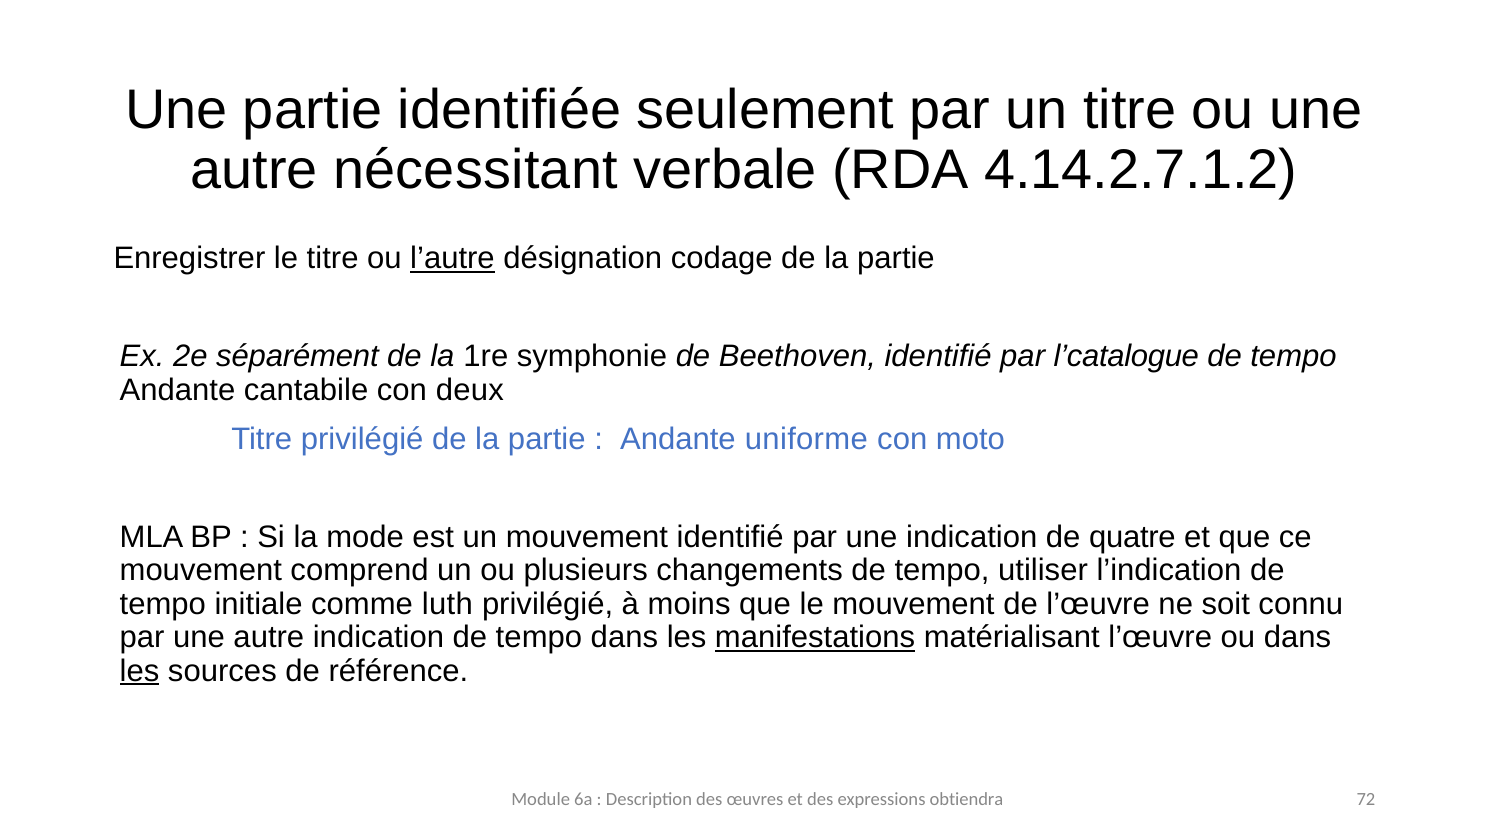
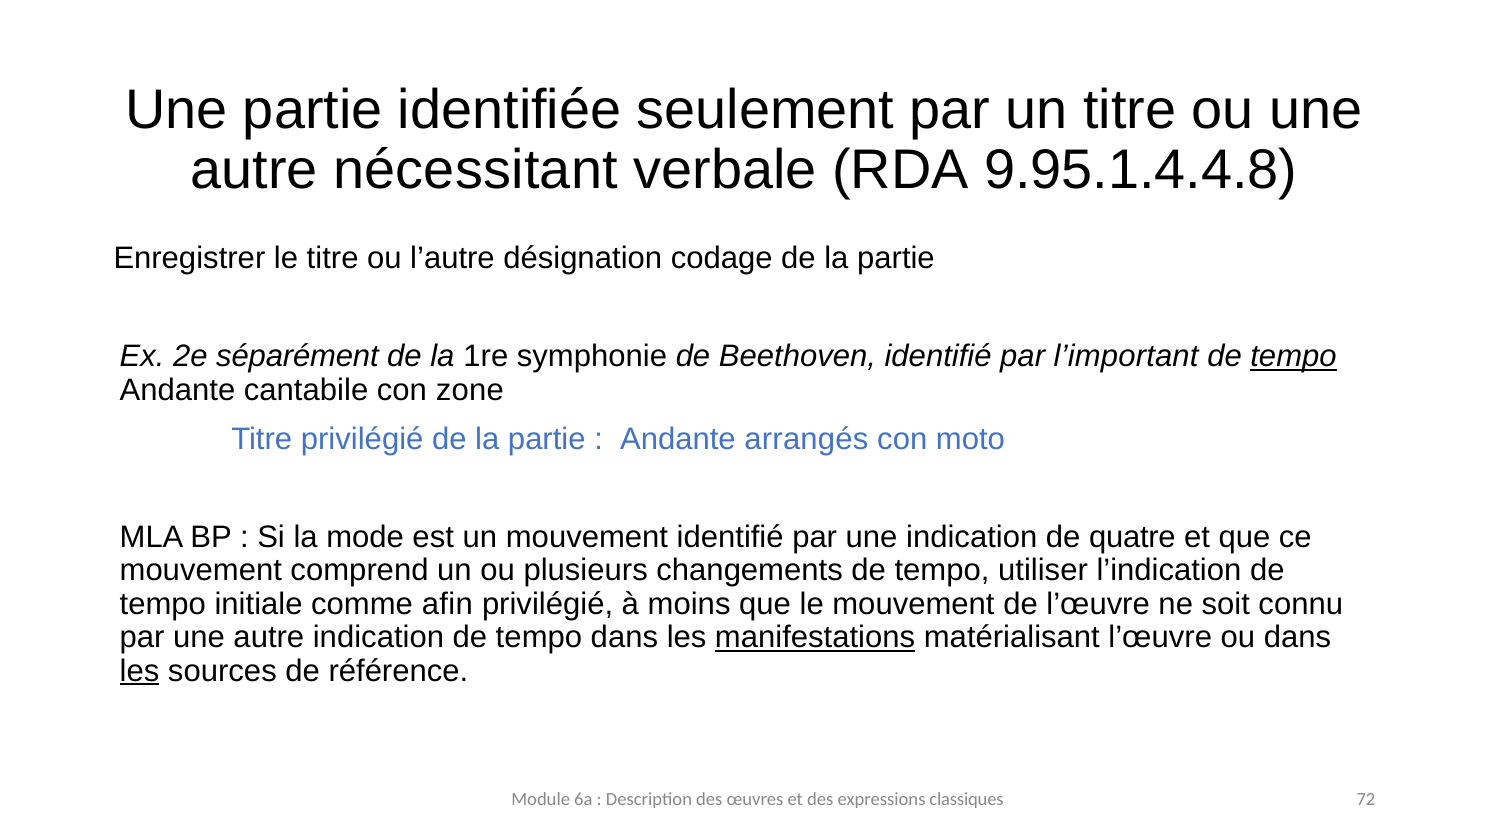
4.14.2.7.1.2: 4.14.2.7.1.2 -> 9.95.1.4.4.8
l’autre underline: present -> none
l’catalogue: l’catalogue -> l’important
tempo at (1294, 357) underline: none -> present
deux: deux -> zone
uniforme: uniforme -> arrangés
luth: luth -> afin
obtiendra: obtiendra -> classiques
